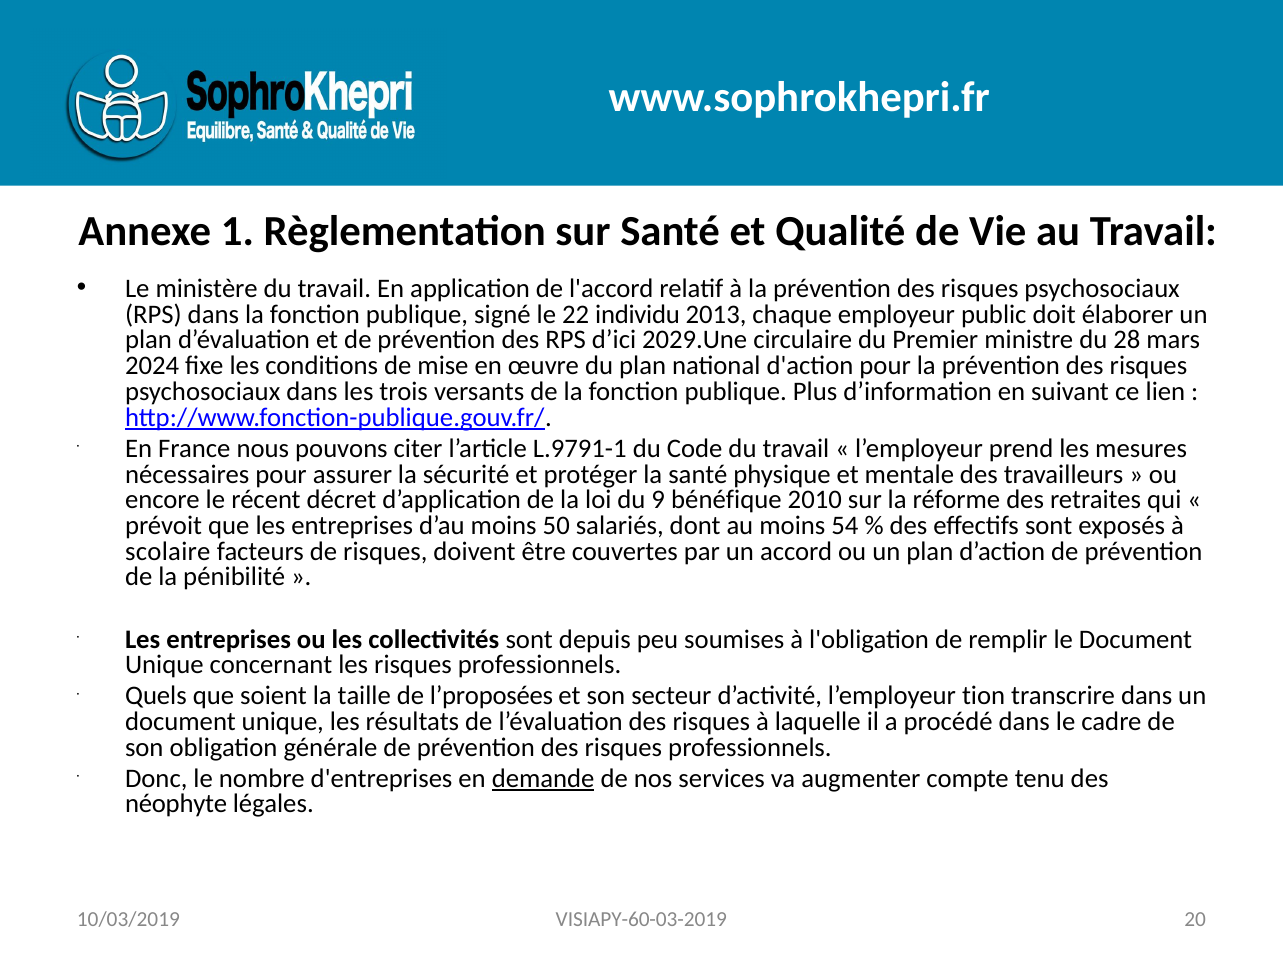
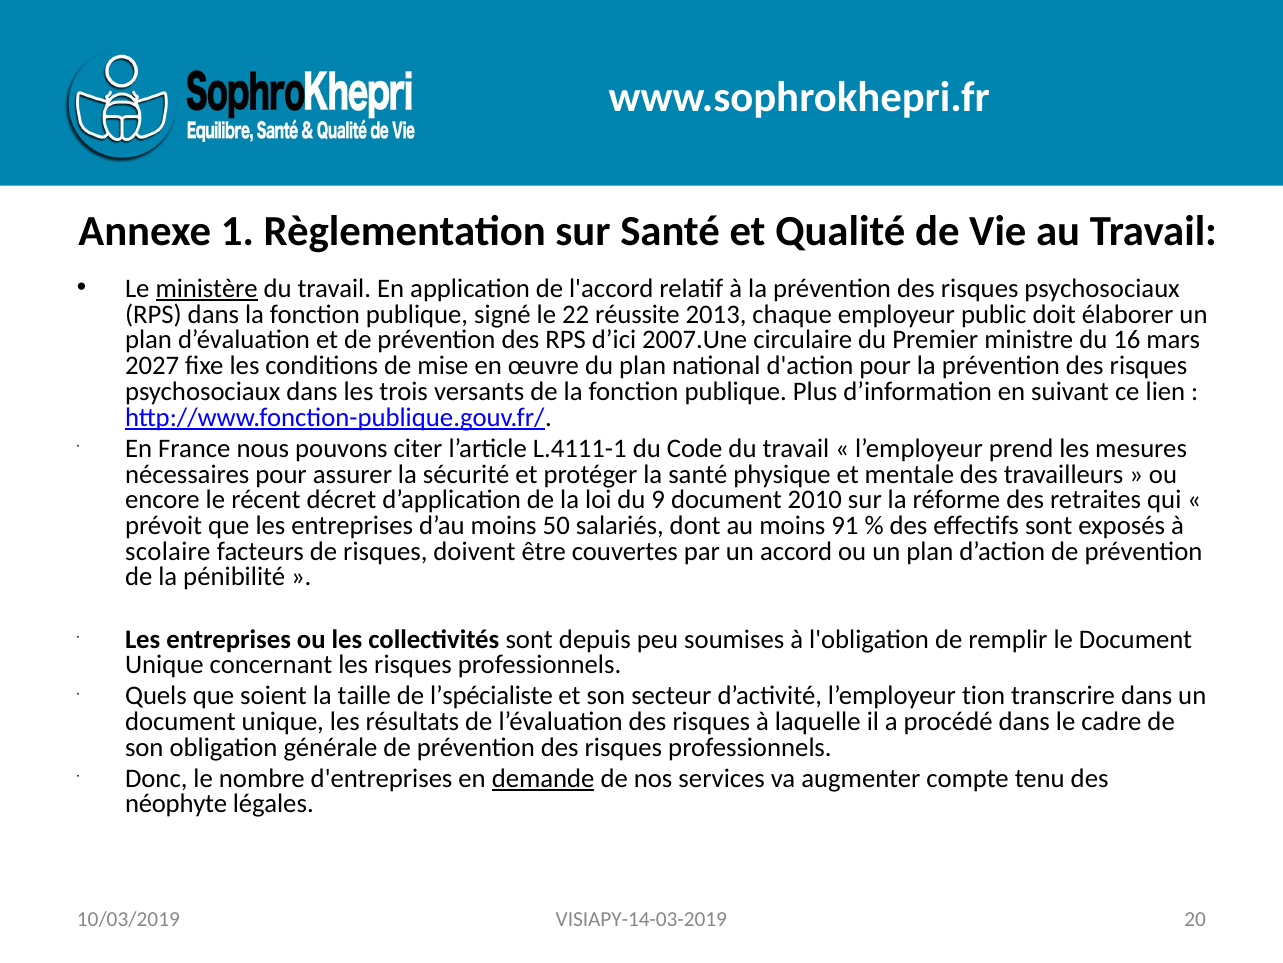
ministère underline: none -> present
individu: individu -> réussite
2029.Une: 2029.Une -> 2007.Une
28: 28 -> 16
2024: 2024 -> 2027
L.9791-1: L.9791-1 -> L.4111-1
9 bénéfique: bénéfique -> document
54: 54 -> 91
l’proposées: l’proposées -> l’spécialiste
VISIAPY-60-03-2019: VISIAPY-60-03-2019 -> VISIAPY-14-03-2019
